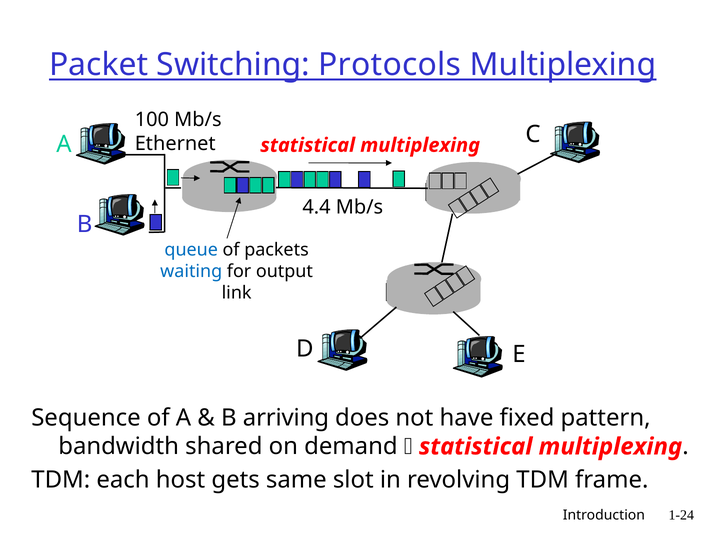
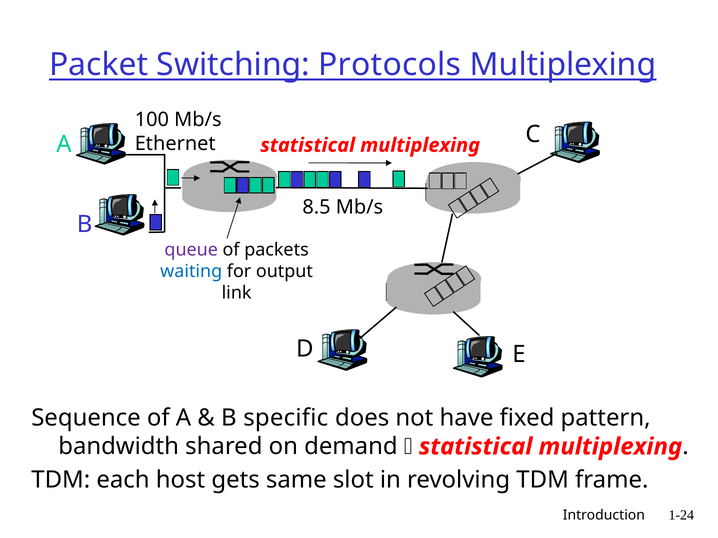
4.4: 4.4 -> 8.5
queue colour: blue -> purple
arriving: arriving -> specific
